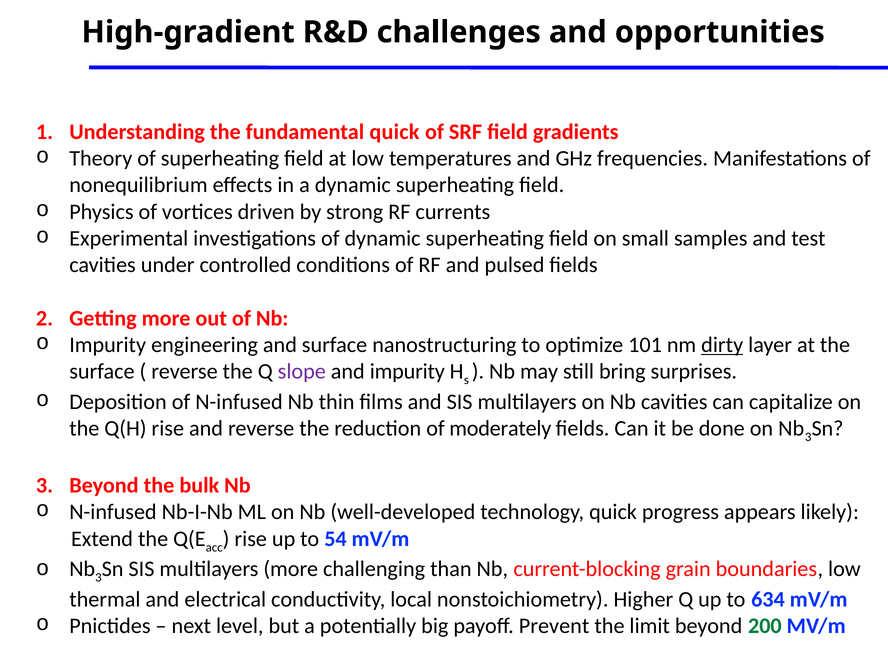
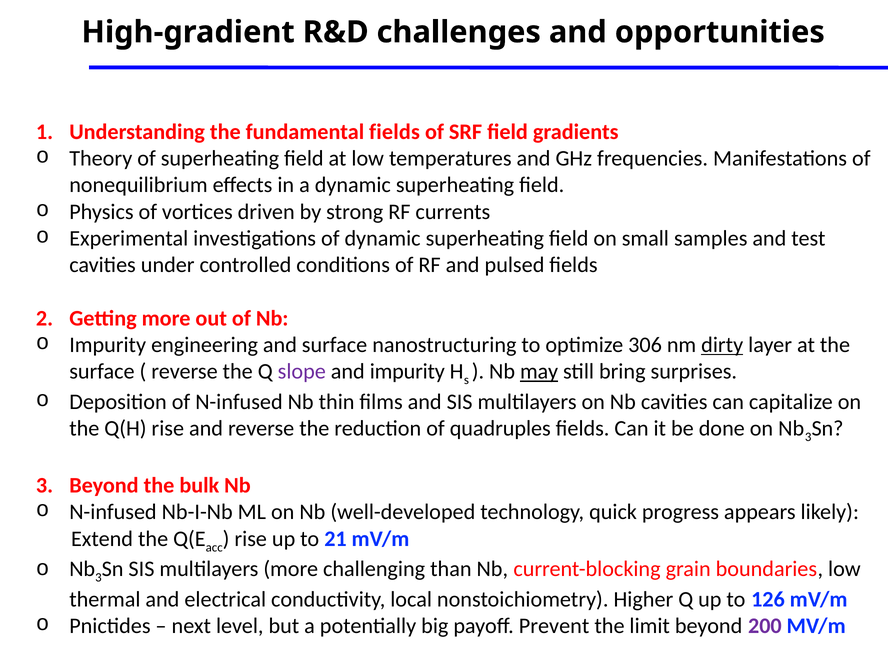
fundamental quick: quick -> fields
101: 101 -> 306
may underline: none -> present
moderately: moderately -> quadruples
54: 54 -> 21
634: 634 -> 126
200 colour: green -> purple
